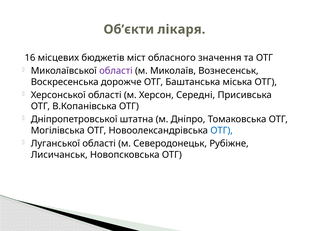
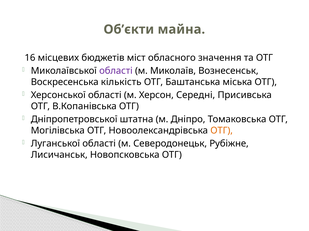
лікаря: лікаря -> майна
дорожче: дорожче -> кількість
ОТГ at (222, 131) colour: blue -> orange
